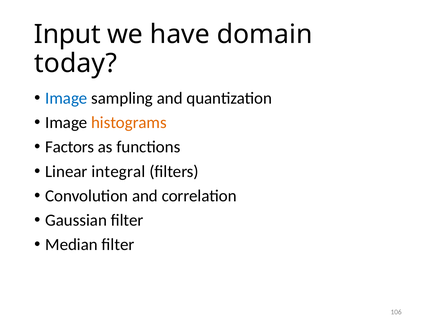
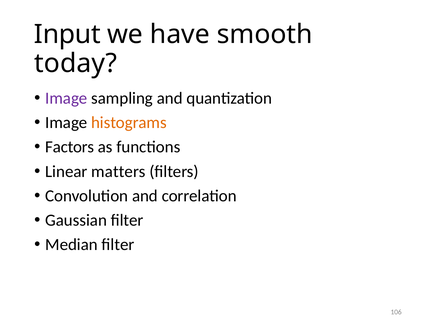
domain: domain -> smooth
Image at (66, 98) colour: blue -> purple
integral: integral -> matters
